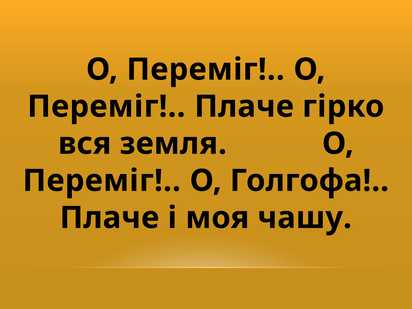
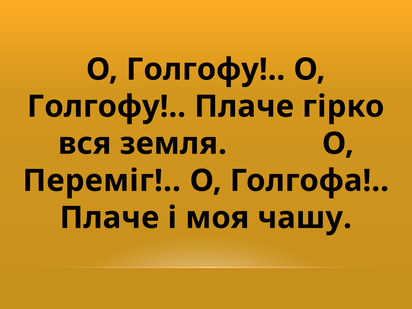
Переміг at (206, 69): Переміг -> Голгофу
Переміг at (106, 107): Переміг -> Голгофу
